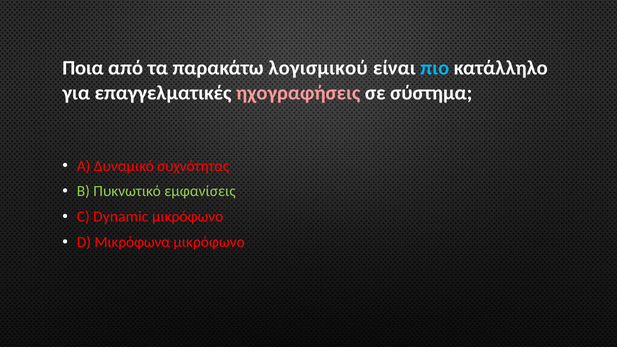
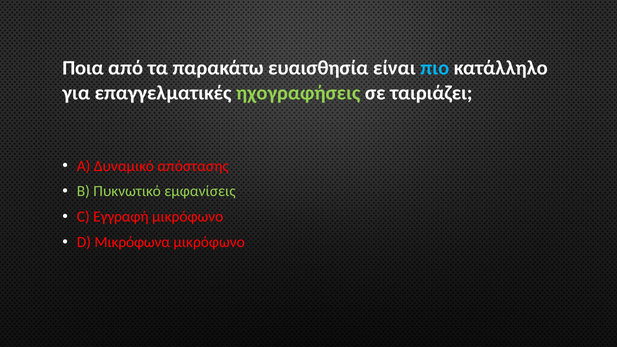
λογισμικού: λογισμικού -> ευαισθησία
ηχογραφήσεις colour: pink -> light green
σύστημα: σύστημα -> ταιριάζει
συχνότητας: συχνότητας -> απόστασης
Dynamic: Dynamic -> Εγγραφή
